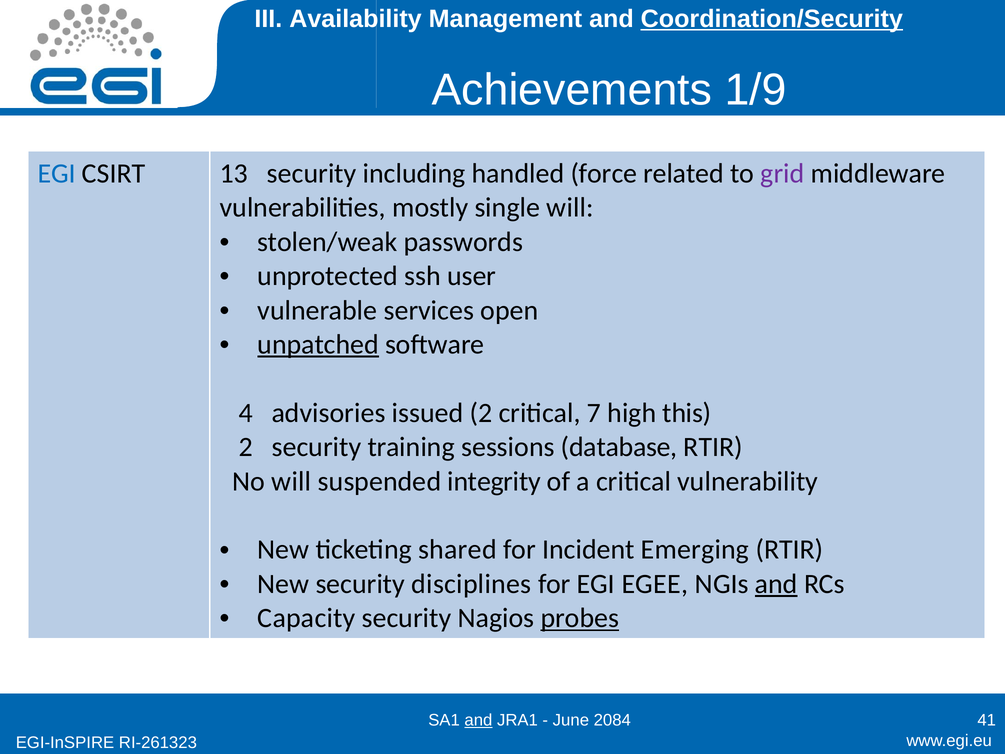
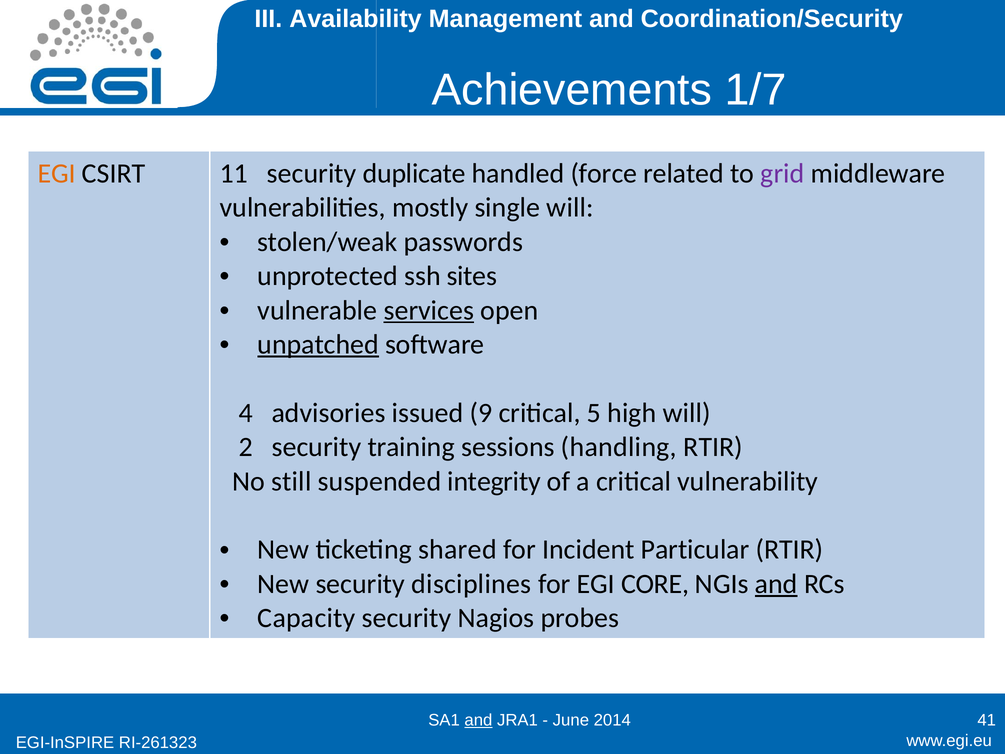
Coordination/Security underline: present -> none
1/9: 1/9 -> 1/7
EGI at (57, 174) colour: blue -> orange
13: 13 -> 11
including: including -> duplicate
user: user -> sites
services underline: none -> present
issued 2: 2 -> 9
7: 7 -> 5
high this: this -> will
database: database -> handling
No will: will -> still
Emerging: Emerging -> Particular
EGEE: EGEE -> CORE
probes underline: present -> none
2084: 2084 -> 2014
